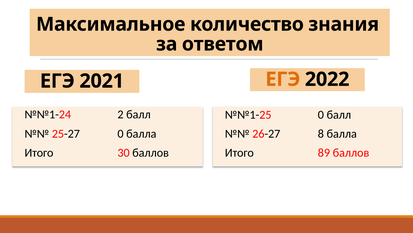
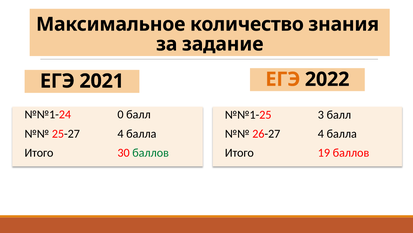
ответом: ответом -> задание
2: 2 -> 0
№№1-25 0: 0 -> 3
25-27 0: 0 -> 4
26-27 8: 8 -> 4
баллов at (151, 152) colour: black -> green
89: 89 -> 19
